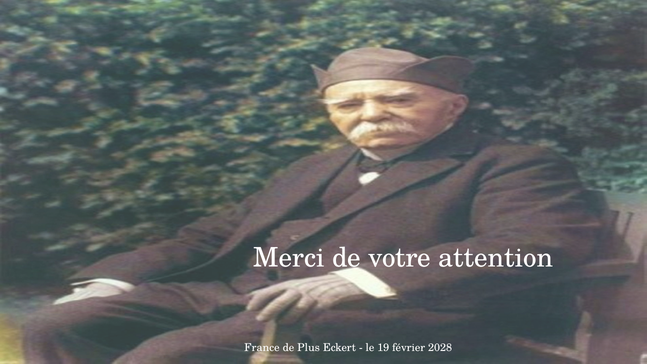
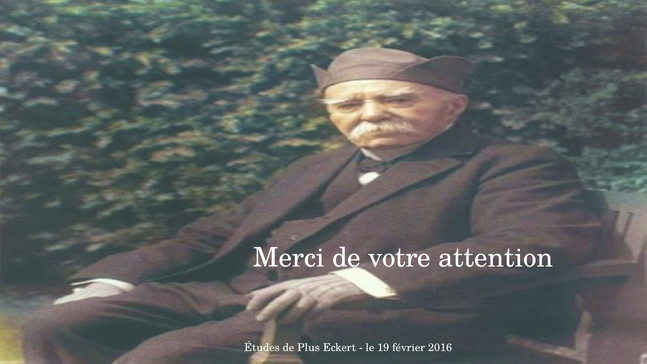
France: France -> Études
2028: 2028 -> 2016
